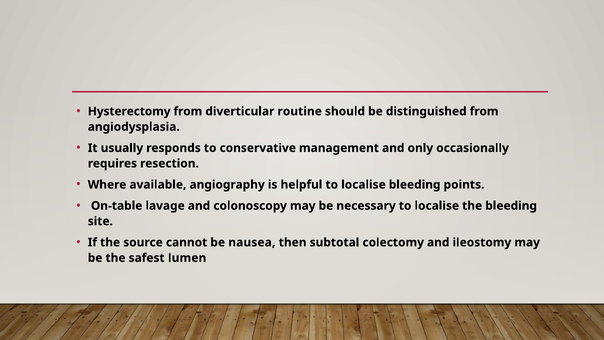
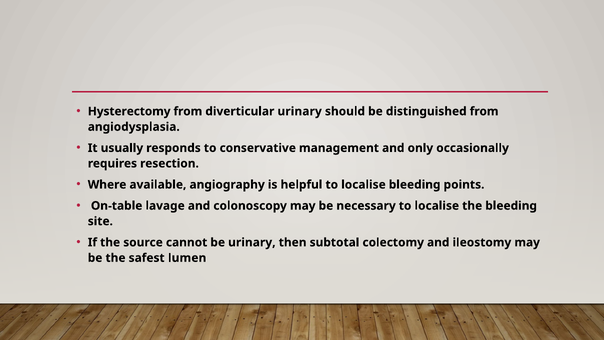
diverticular routine: routine -> urinary
be nausea: nausea -> urinary
